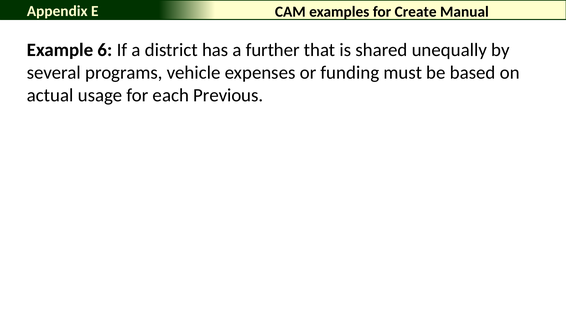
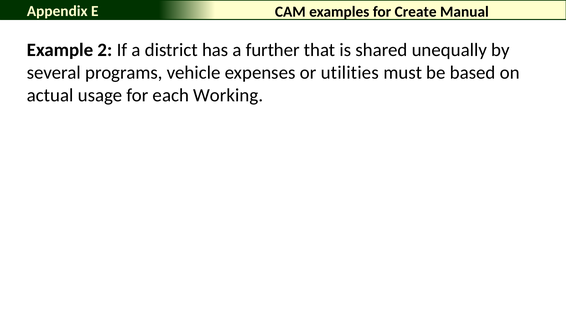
6: 6 -> 2
funding: funding -> utilities
Previous: Previous -> Working
